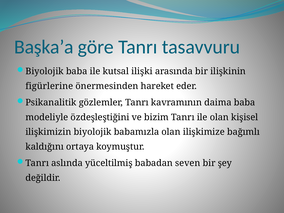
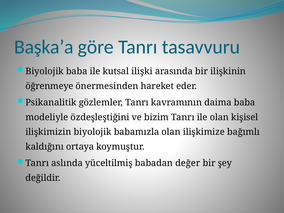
figürlerine: figürlerine -> öğrenmeye
seven: seven -> değer
